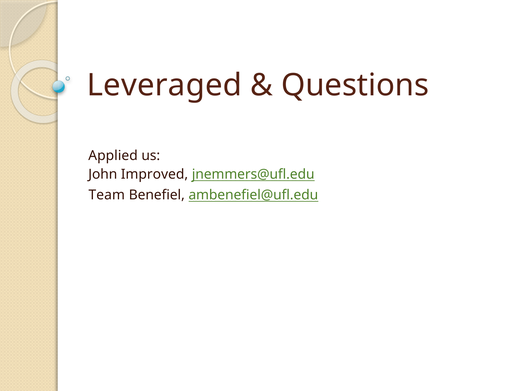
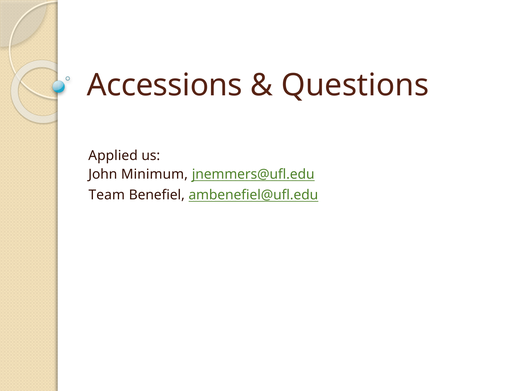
Leveraged: Leveraged -> Accessions
Improved: Improved -> Minimum
